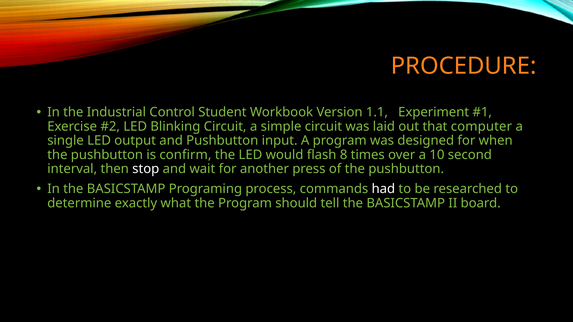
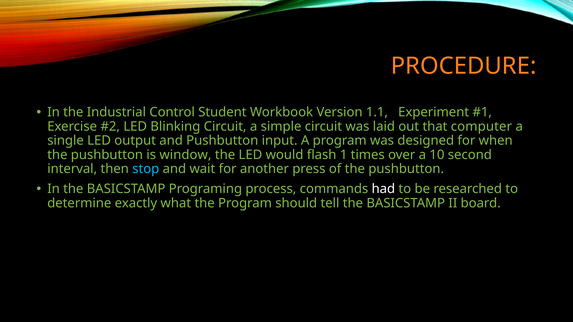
confirm: confirm -> window
8: 8 -> 1
stop colour: white -> light blue
